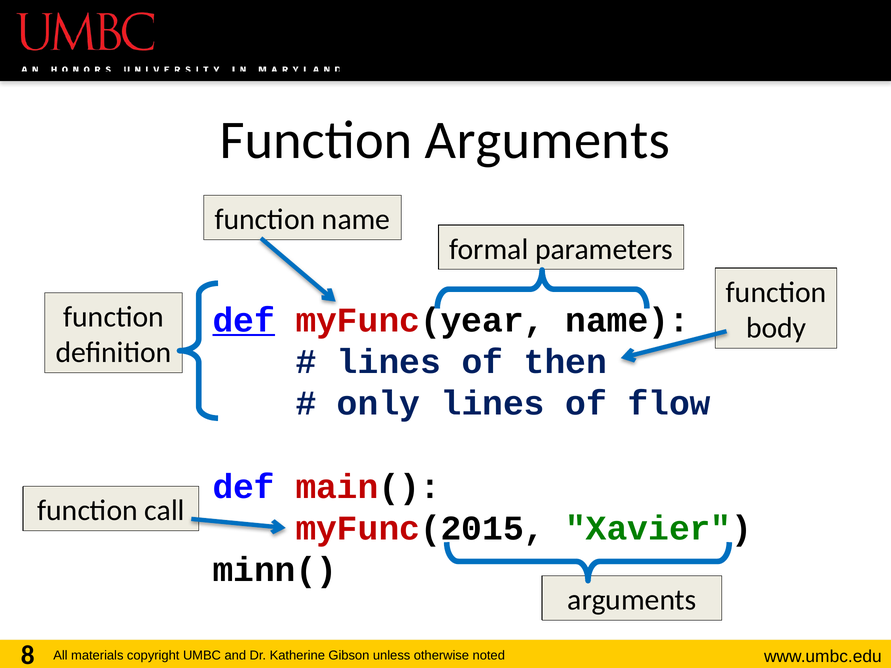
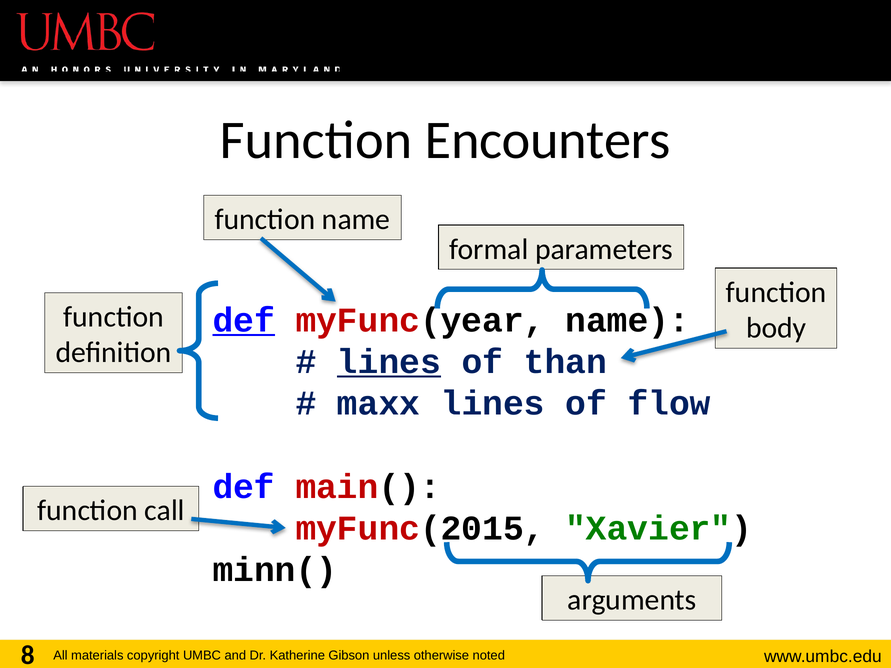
Function Arguments: Arguments -> Encounters
lines at (389, 362) underline: none -> present
then: then -> than
only: only -> maxx
